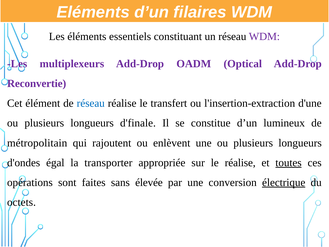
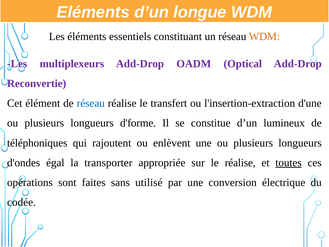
filaires: filaires -> longue
WDM at (264, 36) colour: purple -> orange
d'finale: d'finale -> d'forme
métropolitain: métropolitain -> téléphoniques
élevée: élevée -> utilisé
électrique underline: present -> none
octets: octets -> codée
